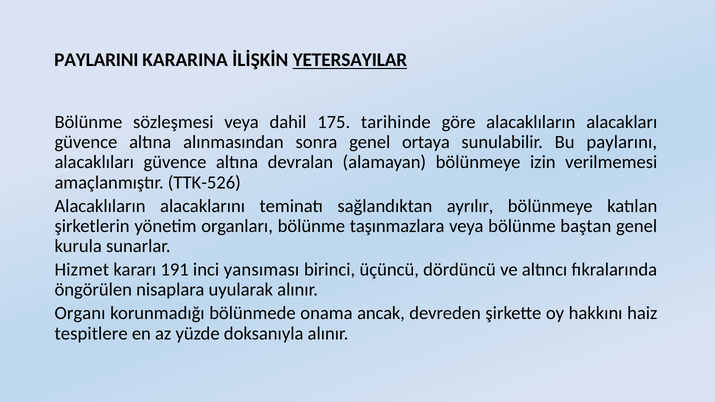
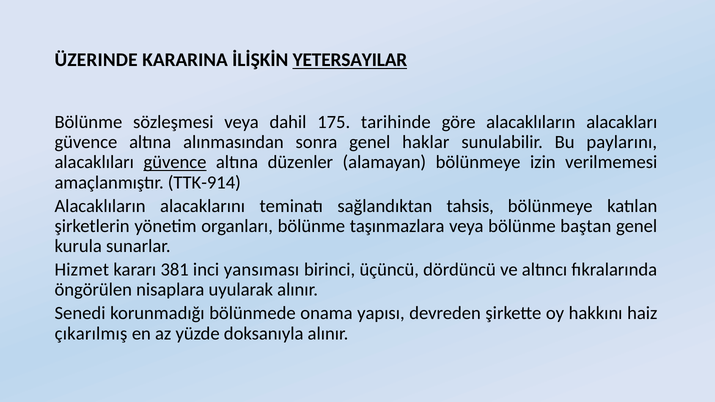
PAYLARINI: PAYLARINI -> ÜZERINDE
ortaya: ortaya -> haklar
güvence at (175, 162) underline: none -> present
devralan: devralan -> düzenler
TTK-526: TTK-526 -> TTK-914
ayrılır: ayrılır -> tahsis
191: 191 -> 381
Organı: Organı -> Senedi
ancak: ancak -> yapısı
tespitlere: tespitlere -> çıkarılmış
